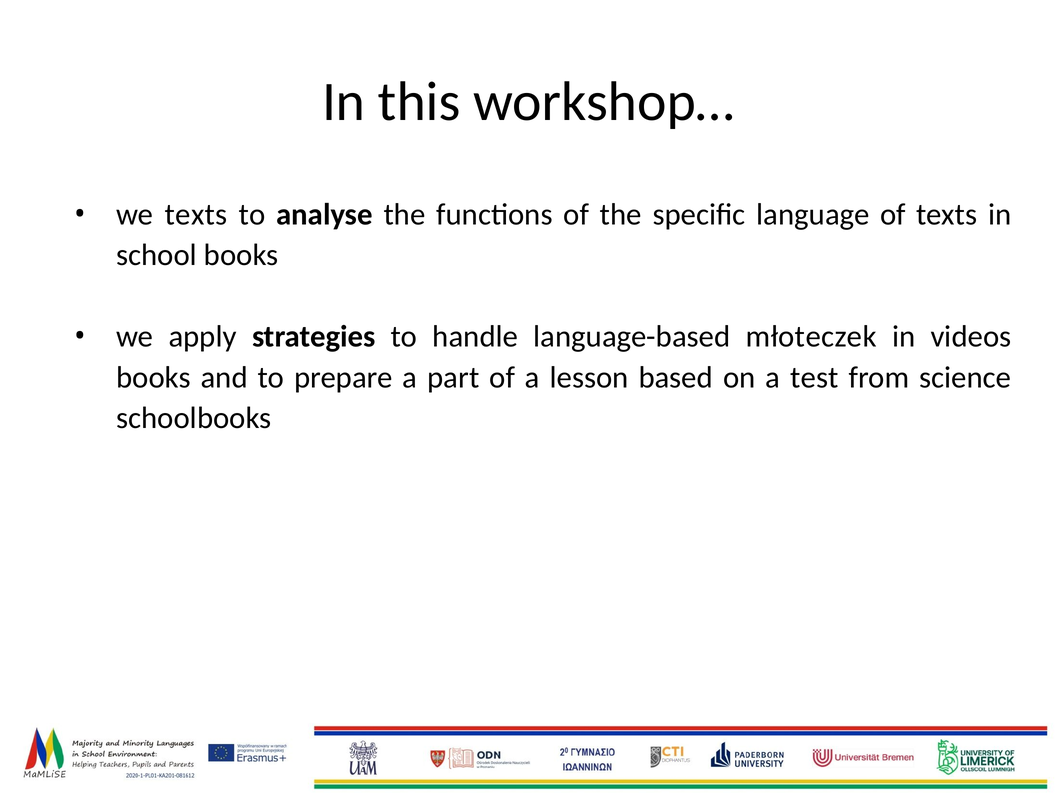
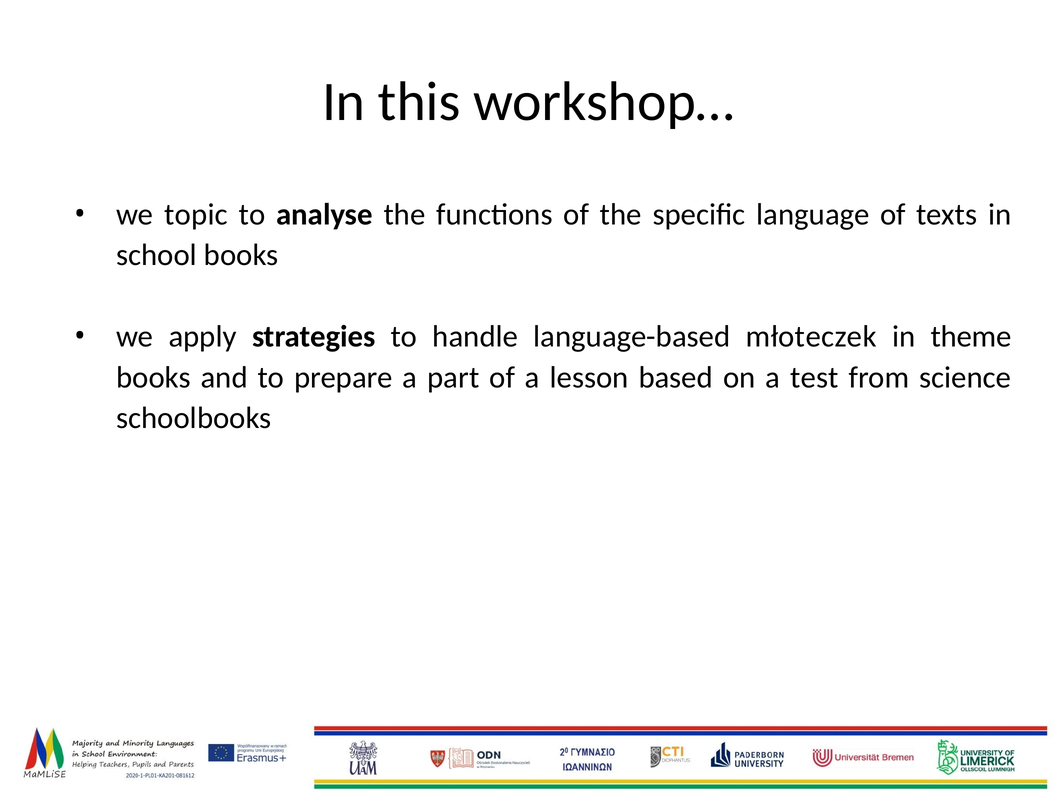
we texts: texts -> topic
videos: videos -> theme
